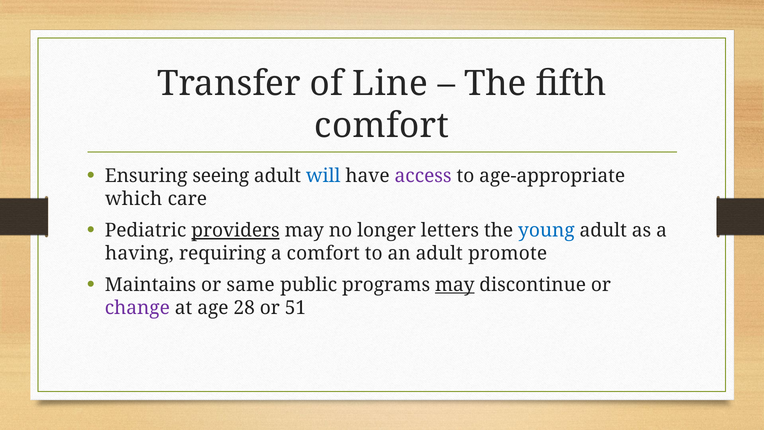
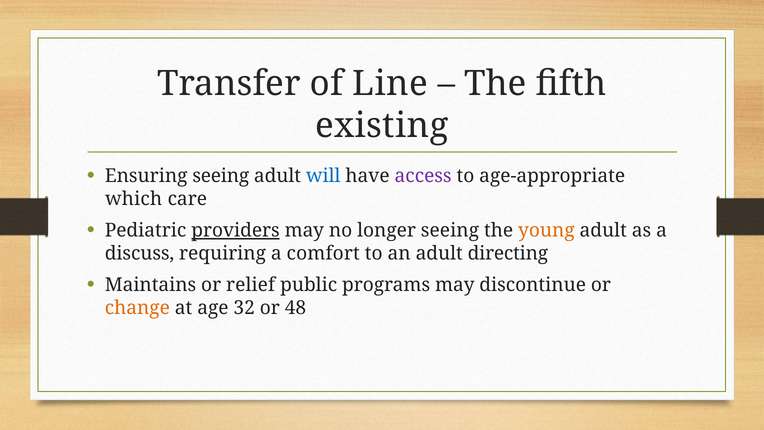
comfort at (382, 126): comfort -> existing
longer letters: letters -> seeing
young colour: blue -> orange
having: having -> discuss
promote: promote -> directing
same: same -> relief
may at (455, 285) underline: present -> none
change colour: purple -> orange
28: 28 -> 32
51: 51 -> 48
